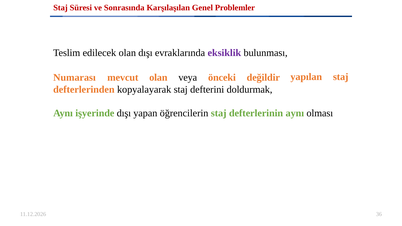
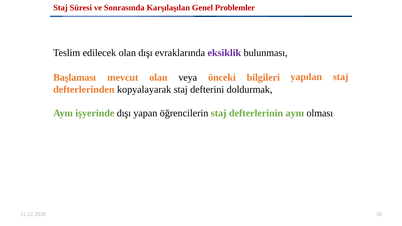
Numarası: Numarası -> Başlaması
değildir: değildir -> bilgileri
